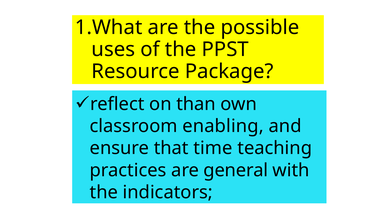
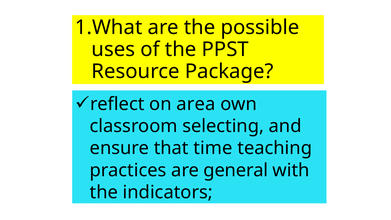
than: than -> area
enabling: enabling -> selecting
